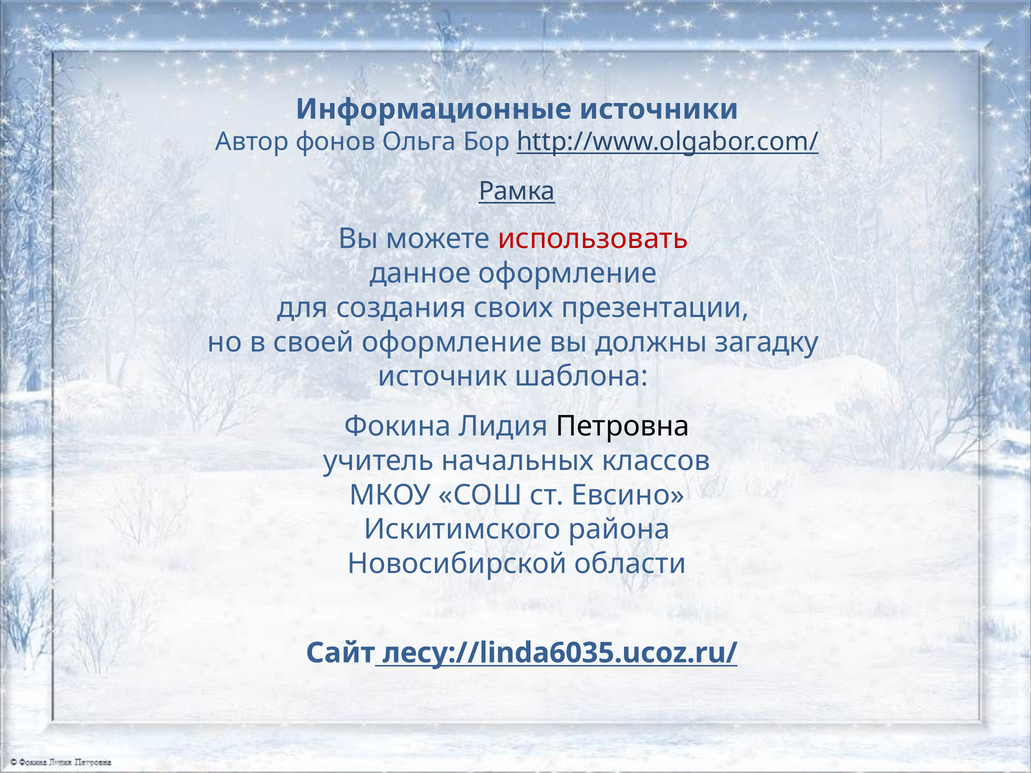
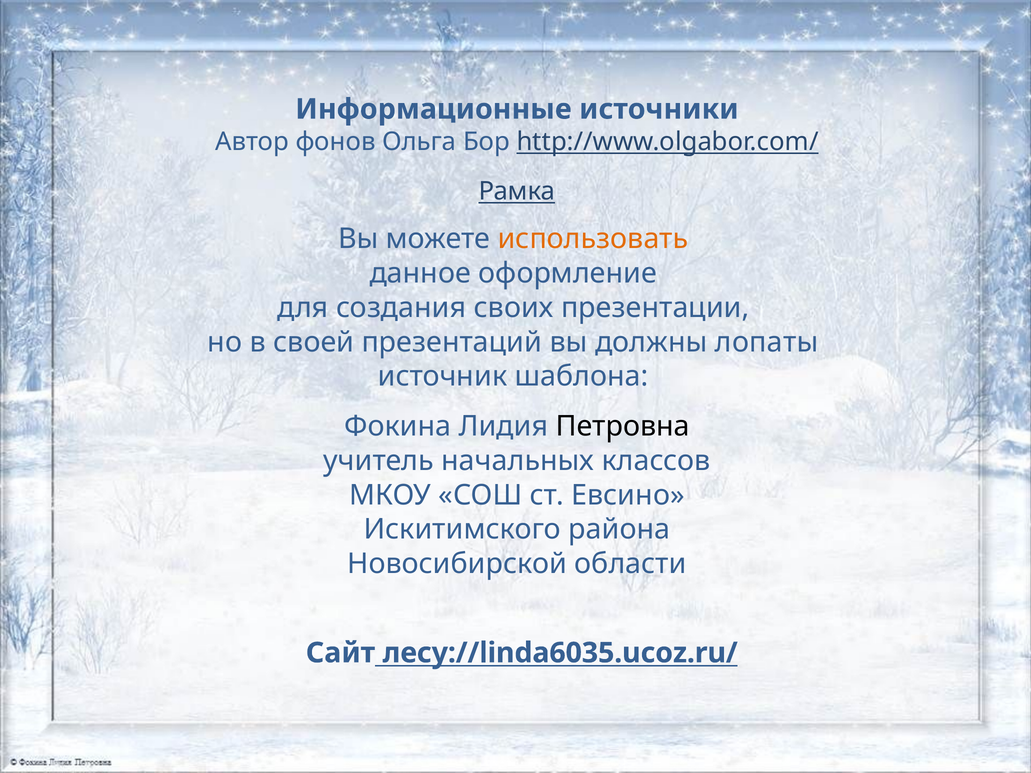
использовать colour: red -> orange
своей оформление: оформление -> презентаций
загадку: загадку -> лопаты
